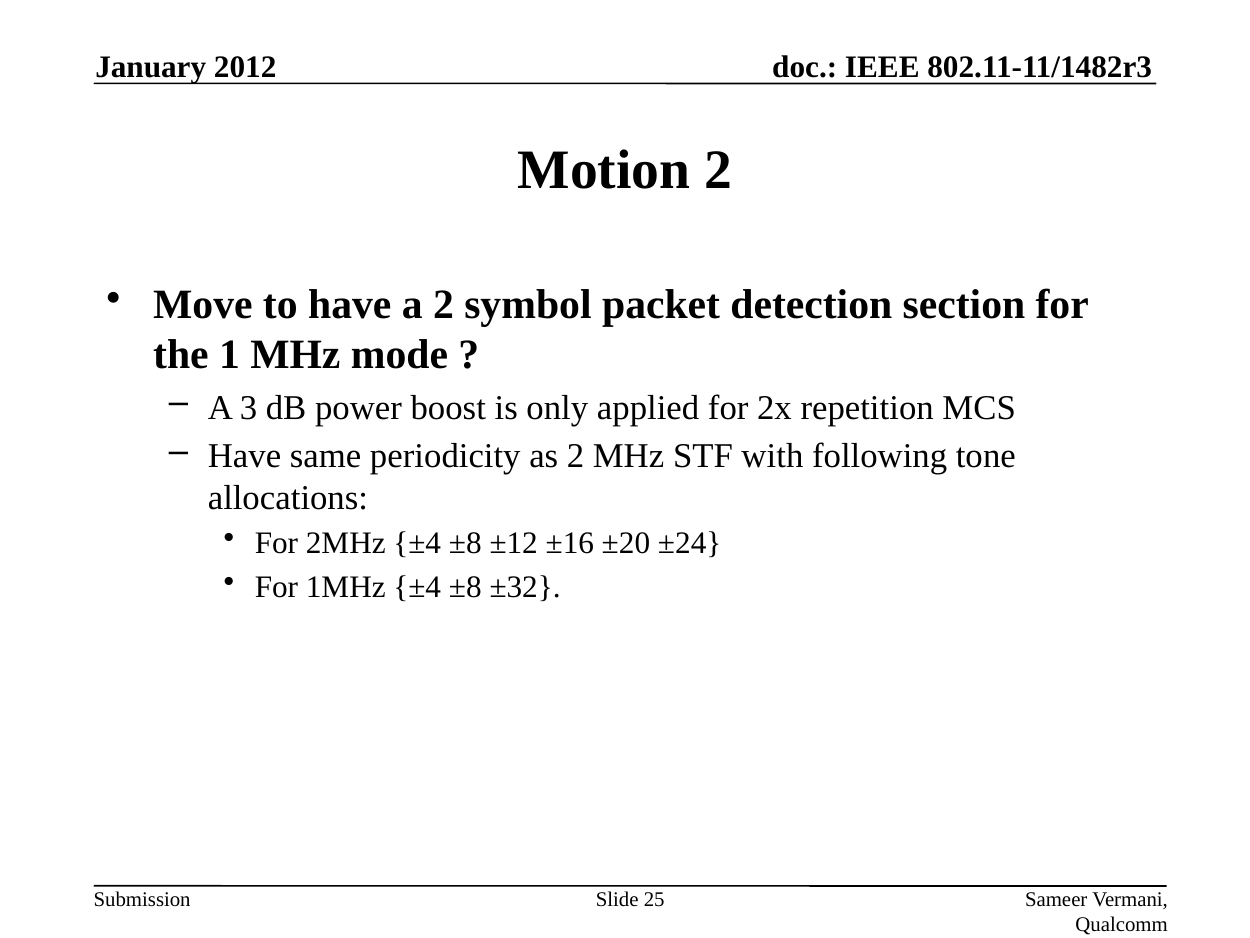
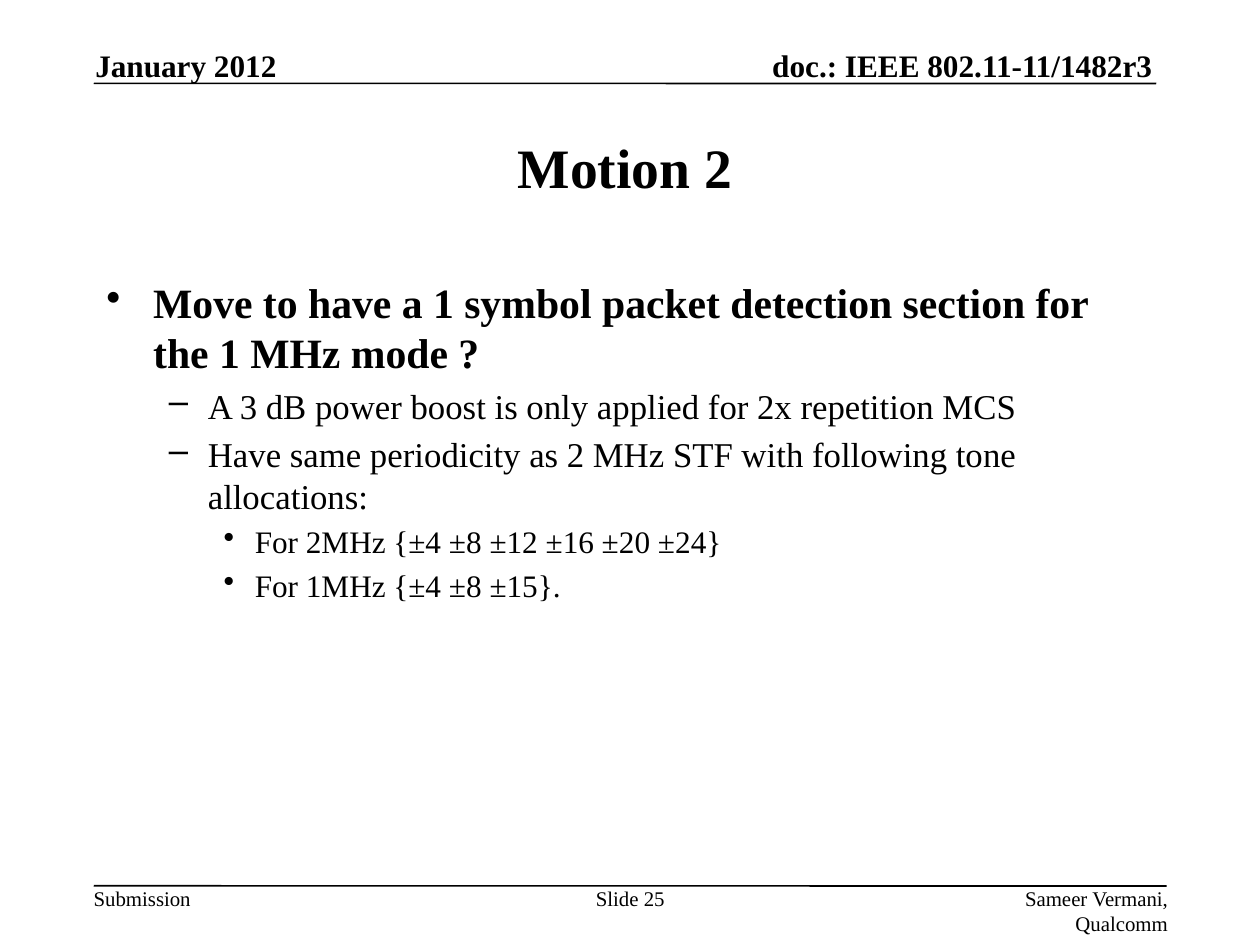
a 2: 2 -> 1
±32: ±32 -> ±15
